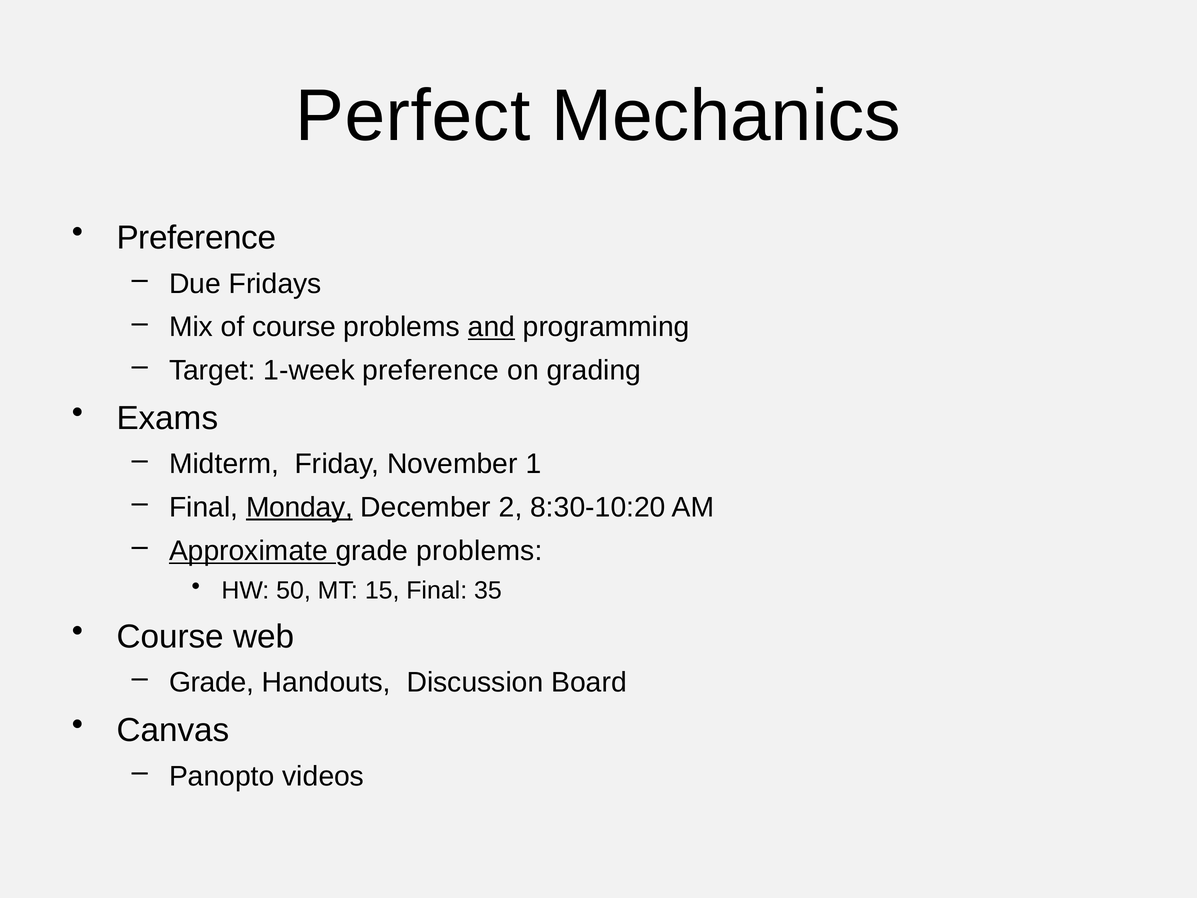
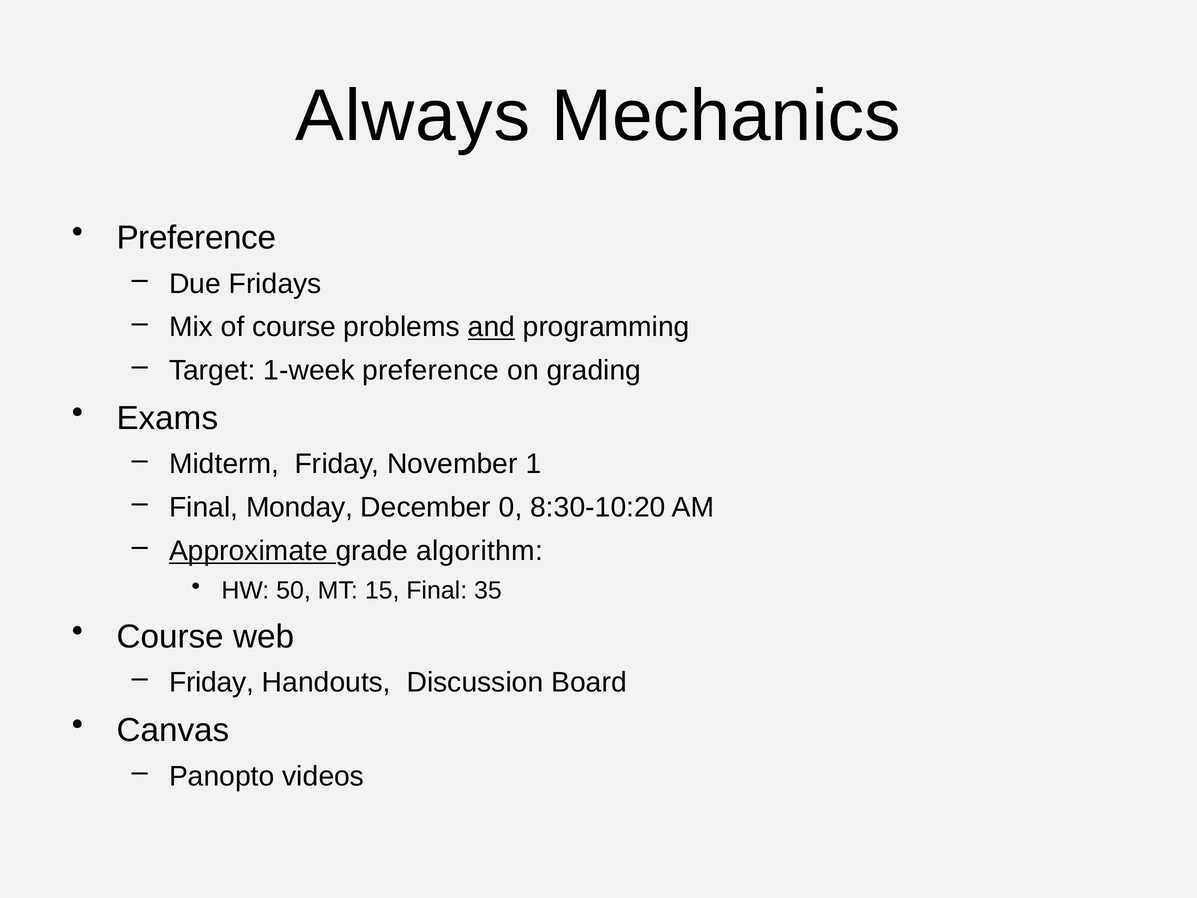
Perfect: Perfect -> Always
Monday underline: present -> none
2: 2 -> 0
grade problems: problems -> algorithm
Grade at (212, 682): Grade -> Friday
